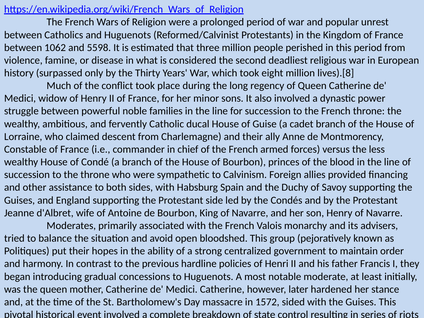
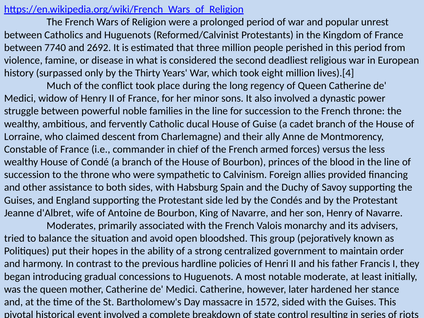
1062: 1062 -> 7740
5598: 5598 -> 2692
lives).[8: lives).[8 -> lives).[4
